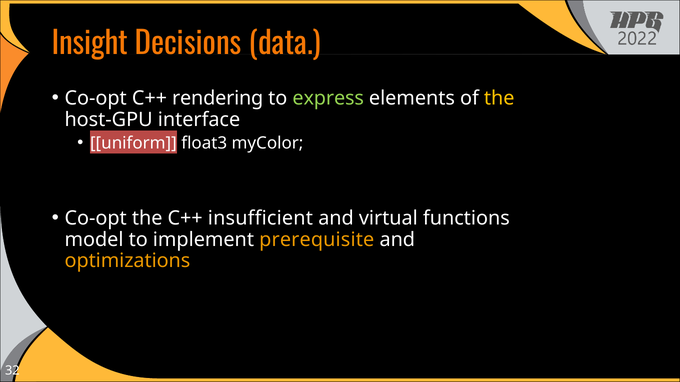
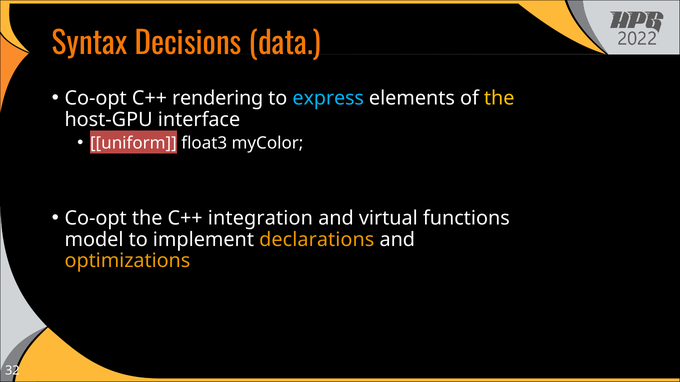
Insight: Insight -> Syntax
express colour: light green -> light blue
insufficient: insufficient -> integration
prerequisite: prerequisite -> declarations
